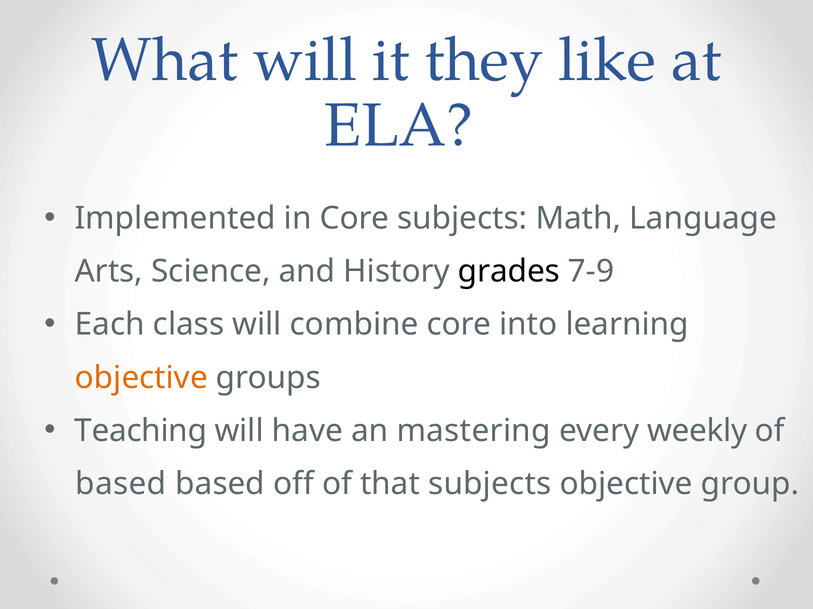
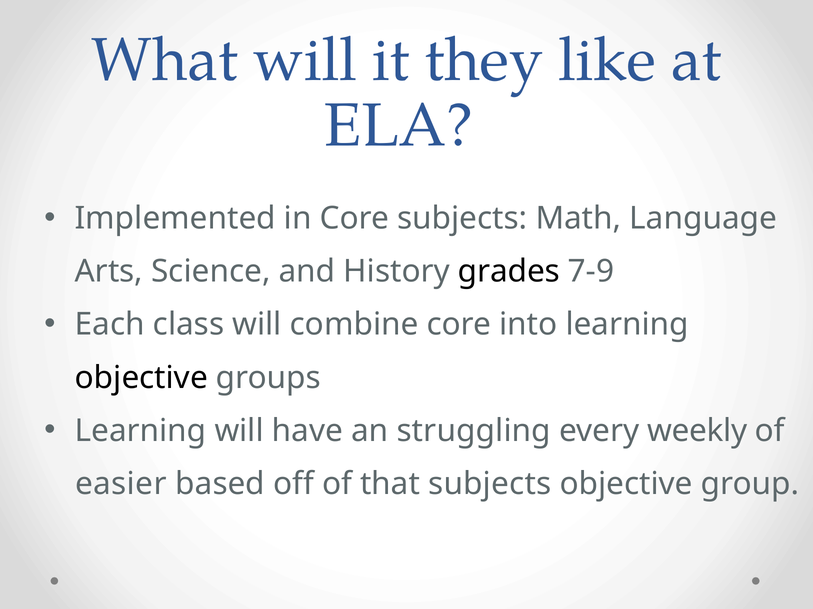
objective at (141, 378) colour: orange -> black
Teaching at (141, 431): Teaching -> Learning
mastering: mastering -> struggling
based at (121, 484): based -> easier
